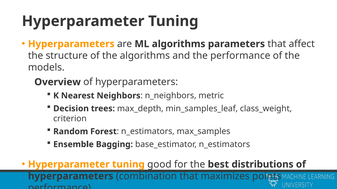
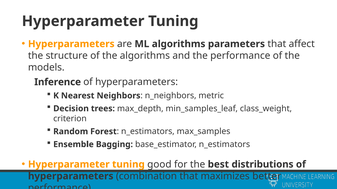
Overview: Overview -> Inference
points: points -> better
